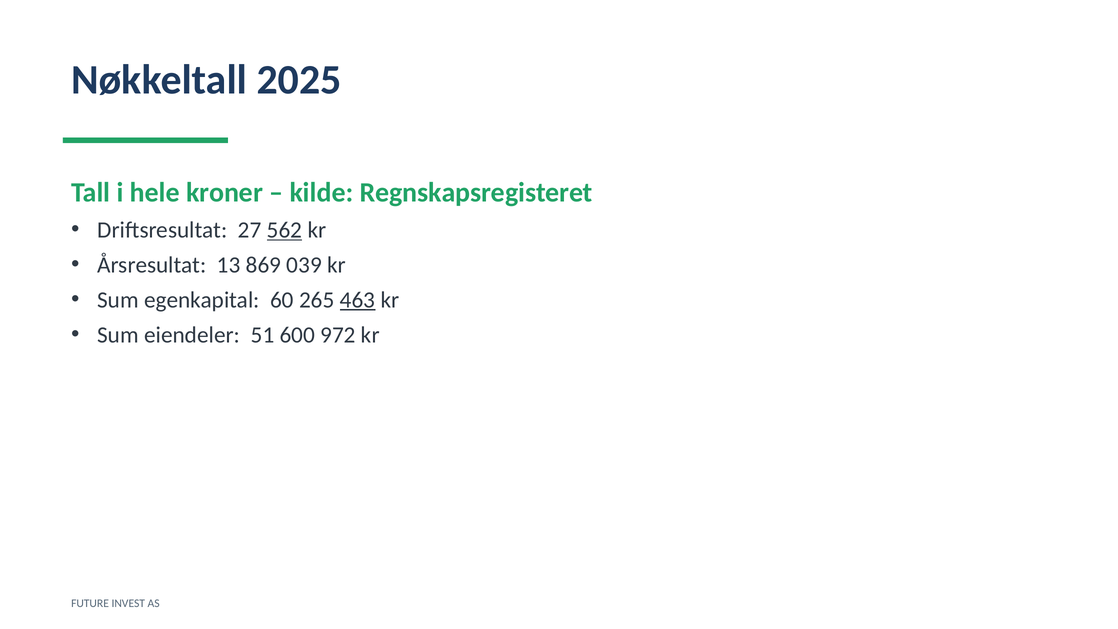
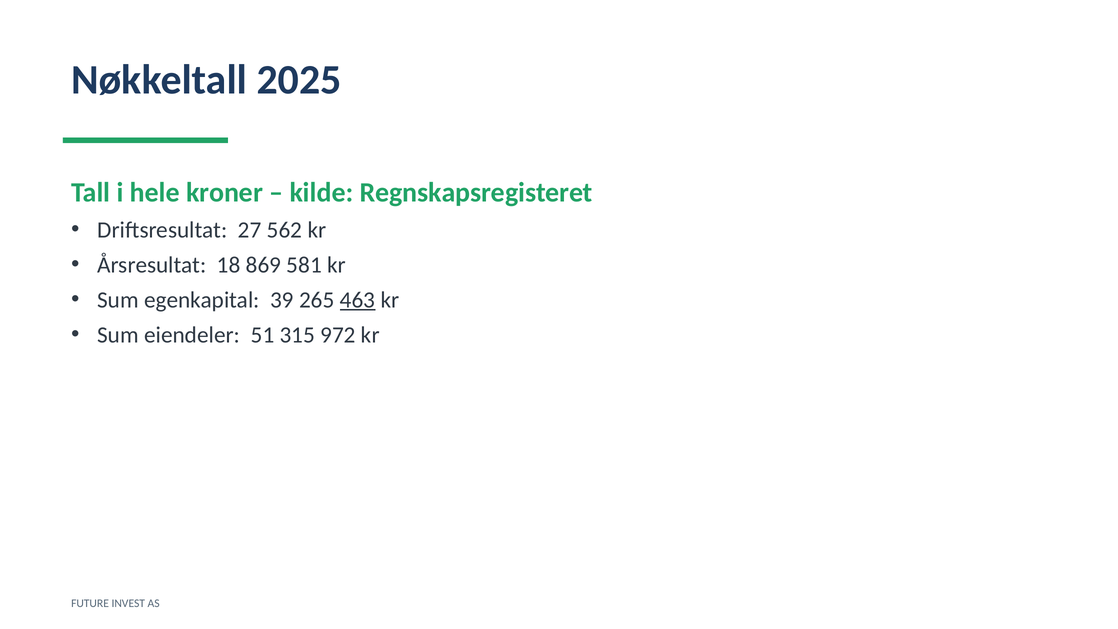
562 underline: present -> none
13: 13 -> 18
039: 039 -> 581
60: 60 -> 39
600: 600 -> 315
